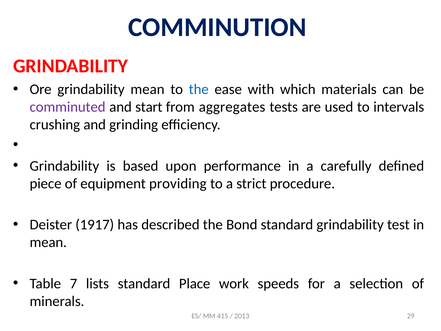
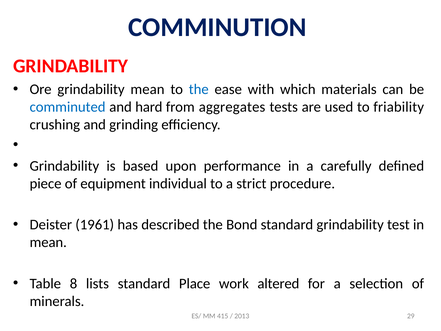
comminuted colour: purple -> blue
start: start -> hard
intervals: intervals -> friability
providing: providing -> individual
1917: 1917 -> 1961
7: 7 -> 8
speeds: speeds -> altered
